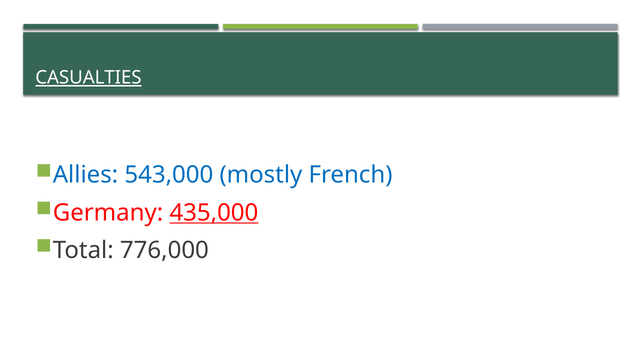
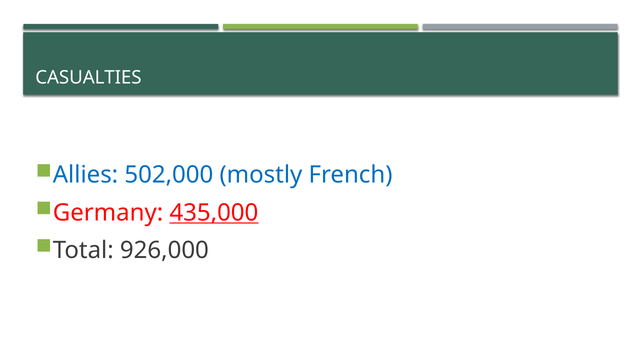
CASUALTIES underline: present -> none
543,000: 543,000 -> 502,000
776,000: 776,000 -> 926,000
